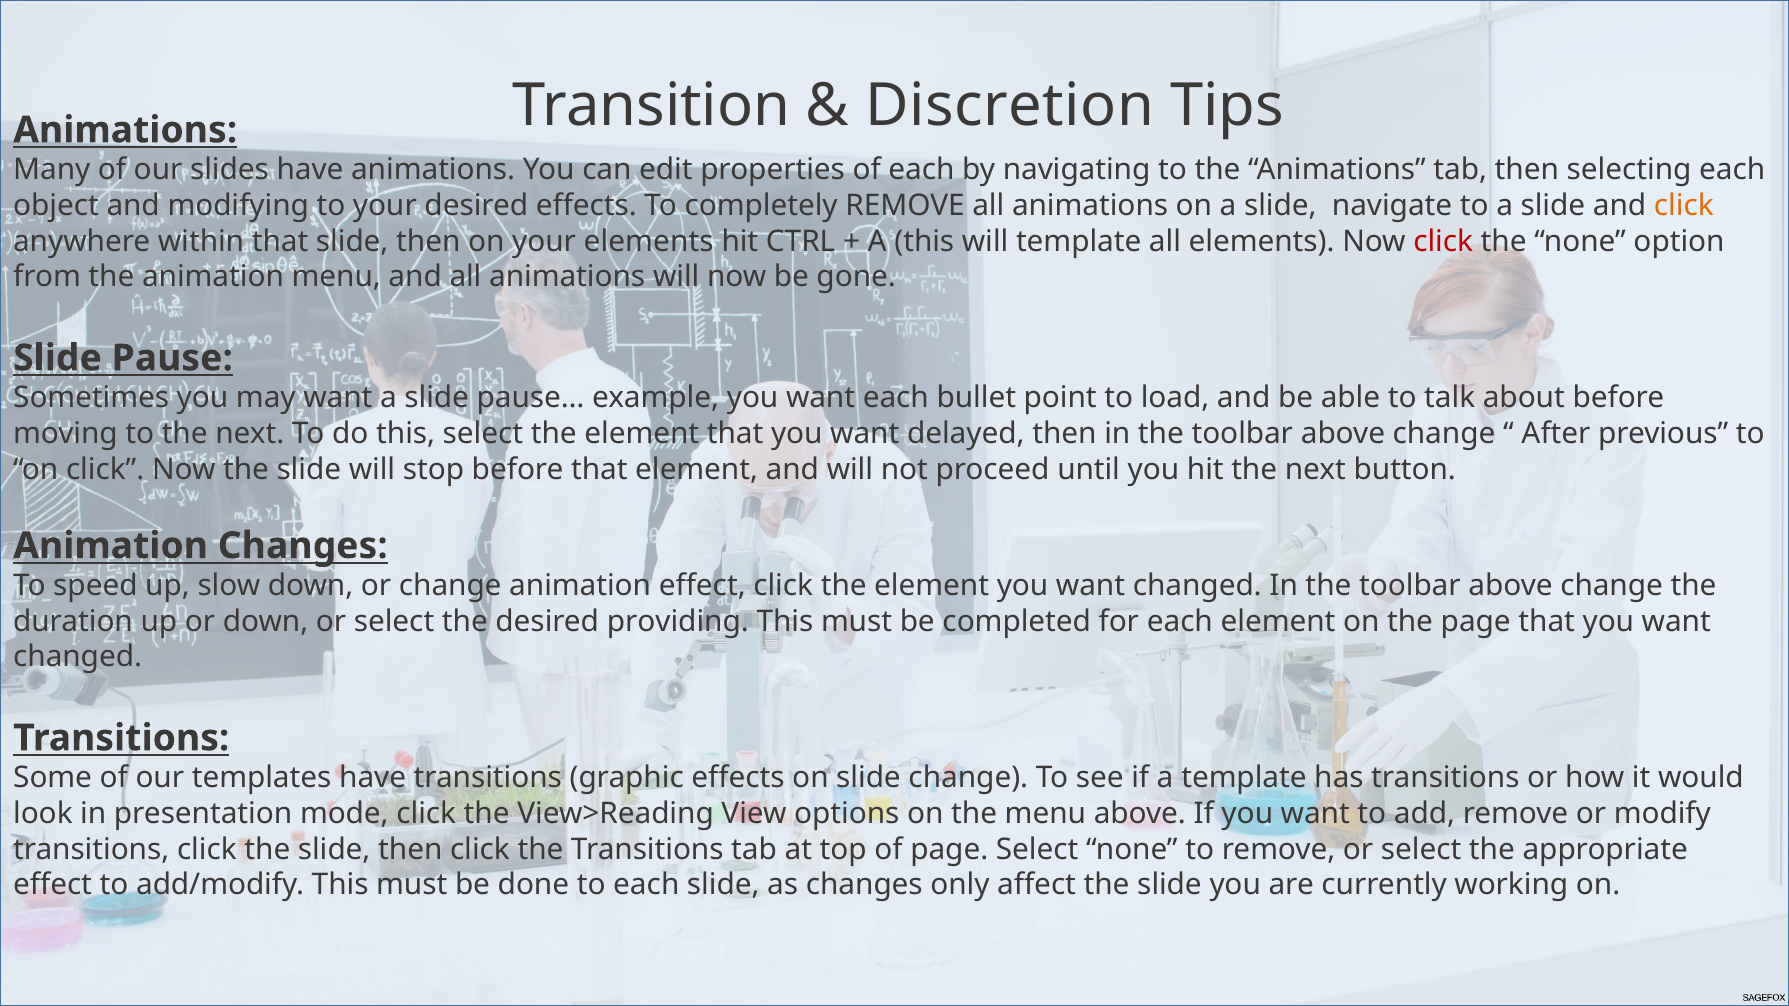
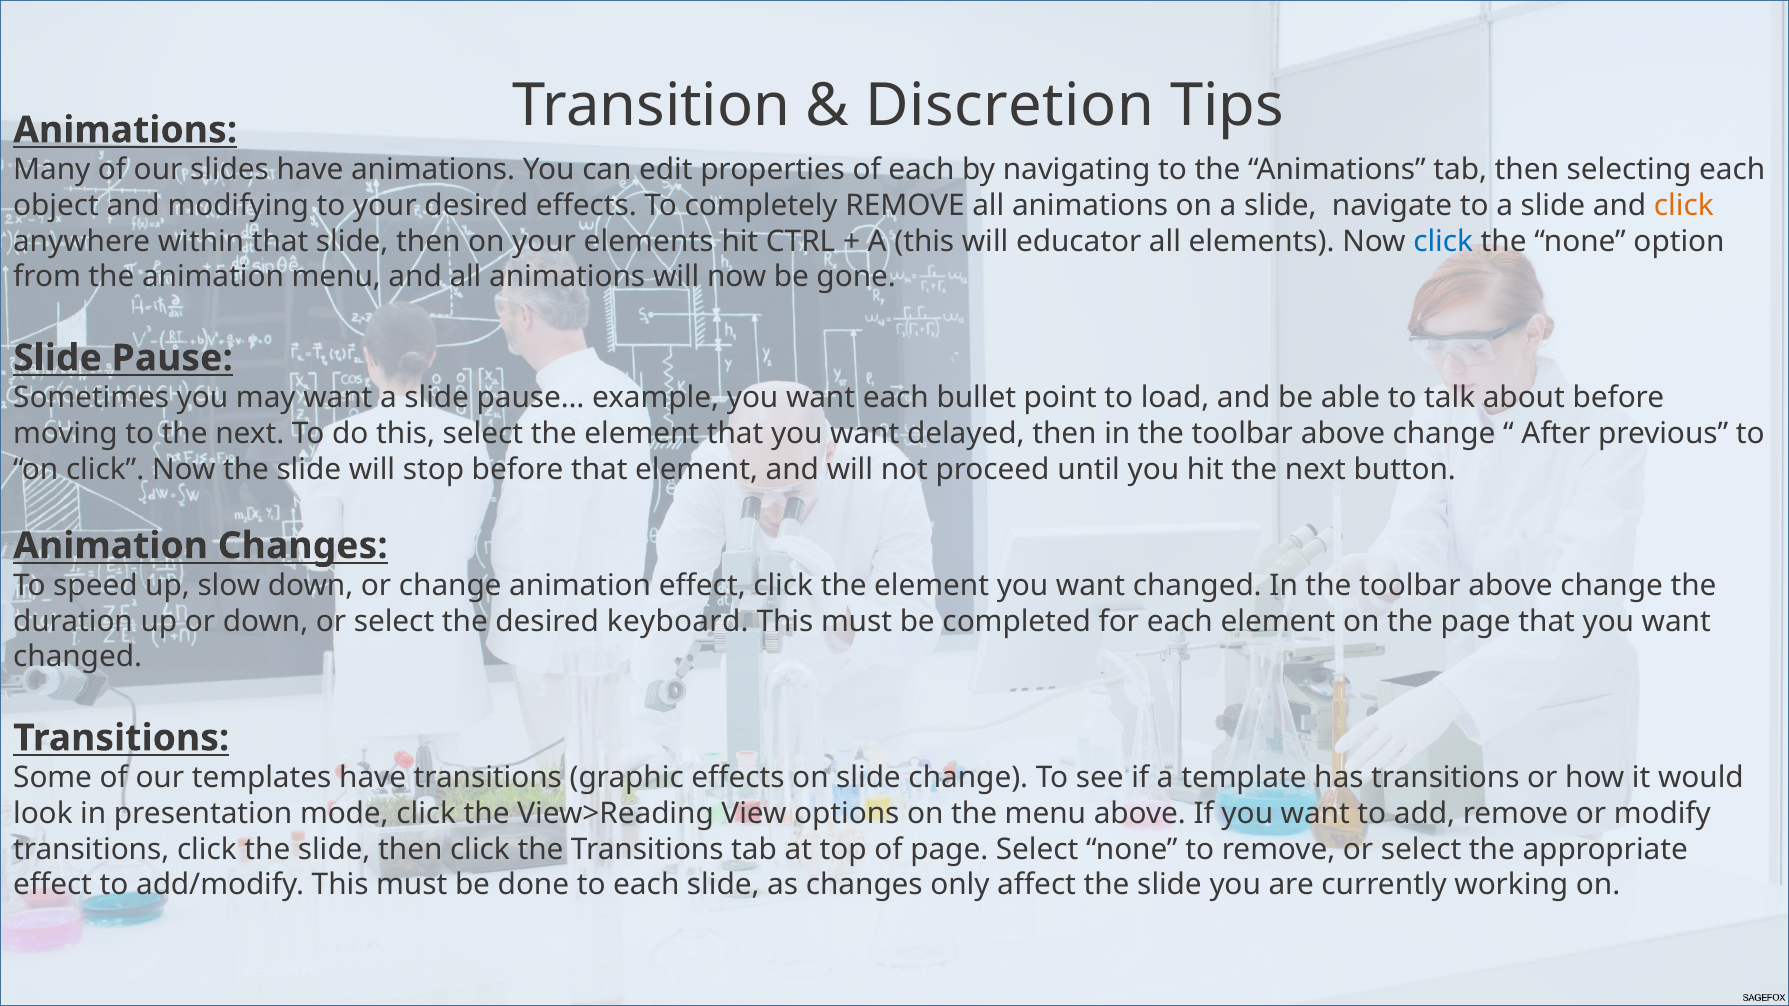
will template: template -> educator
click at (1443, 241) colour: red -> blue
providing: providing -> keyboard
